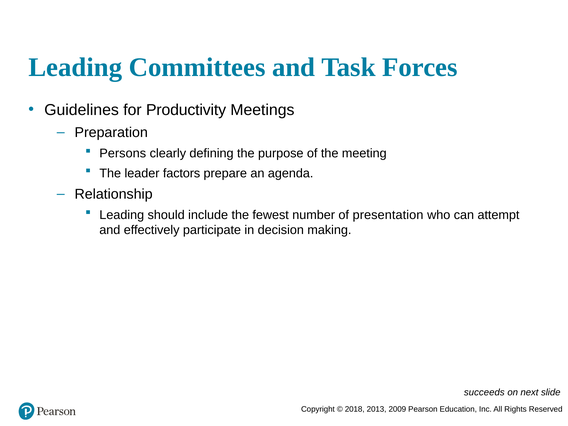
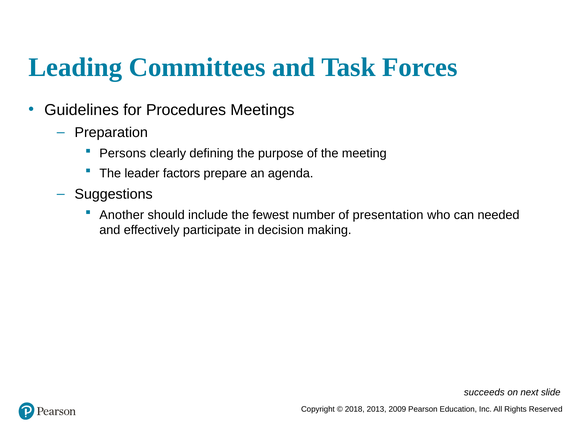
Productivity: Productivity -> Procedures
Relationship: Relationship -> Suggestions
Leading at (122, 215): Leading -> Another
attempt: attempt -> needed
